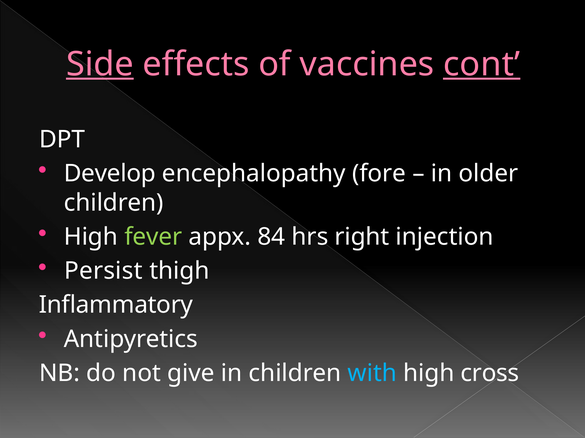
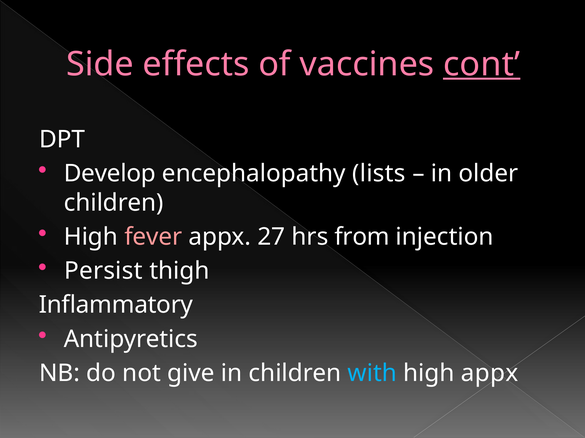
Side underline: present -> none
fore: fore -> lists
fever colour: light green -> pink
84: 84 -> 27
right: right -> from
high cross: cross -> appx
